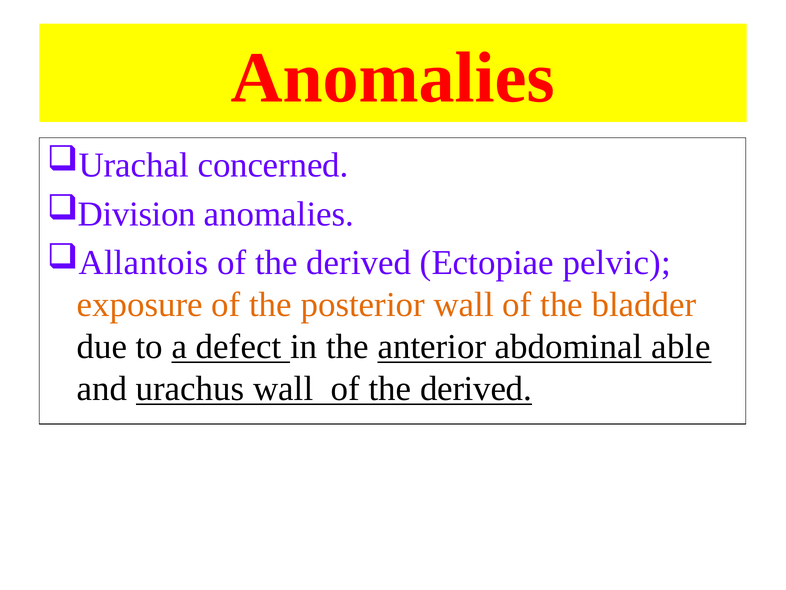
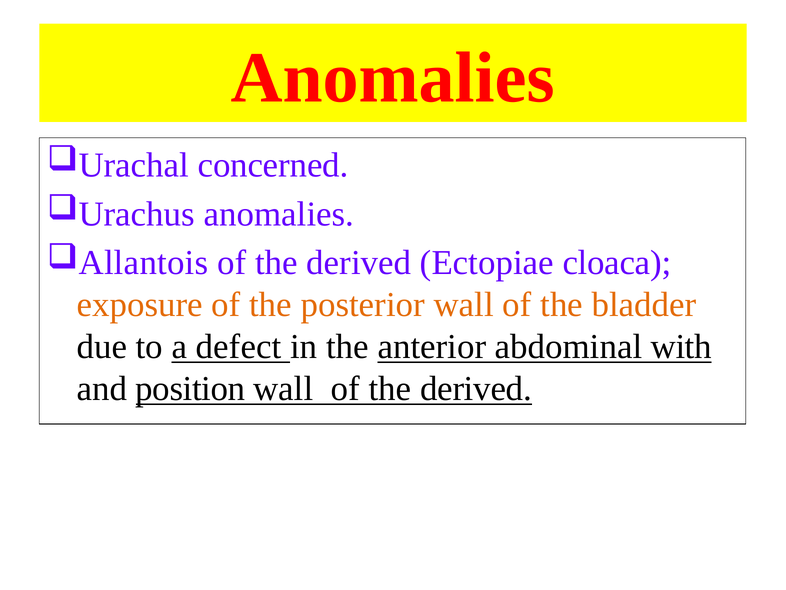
Division: Division -> Urachus
pelvic: pelvic -> cloaca
able: able -> with
urachus: urachus -> position
